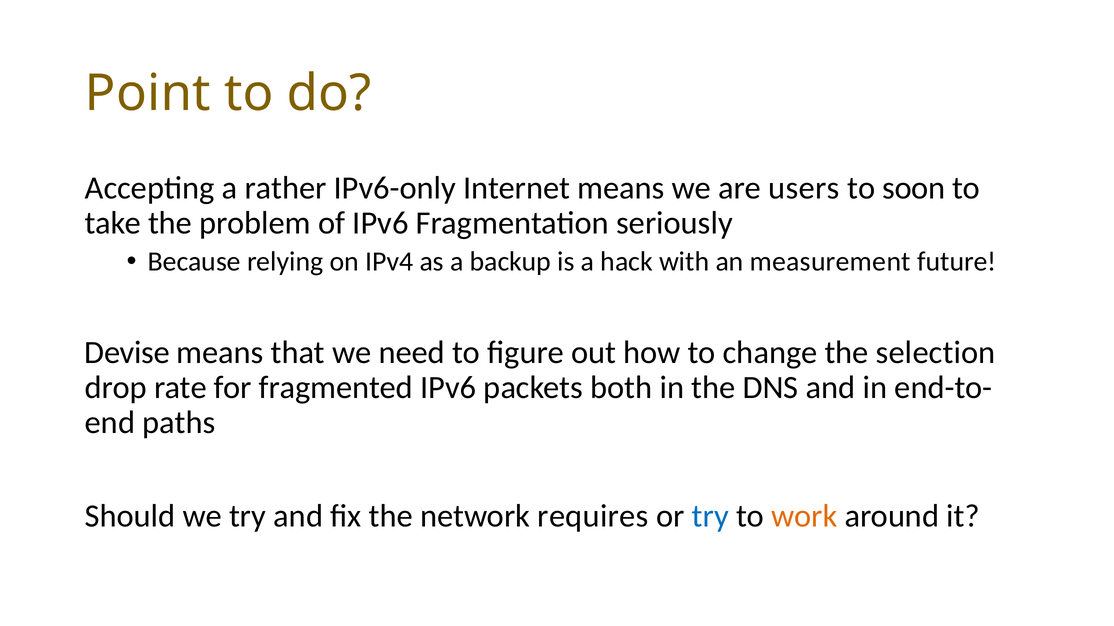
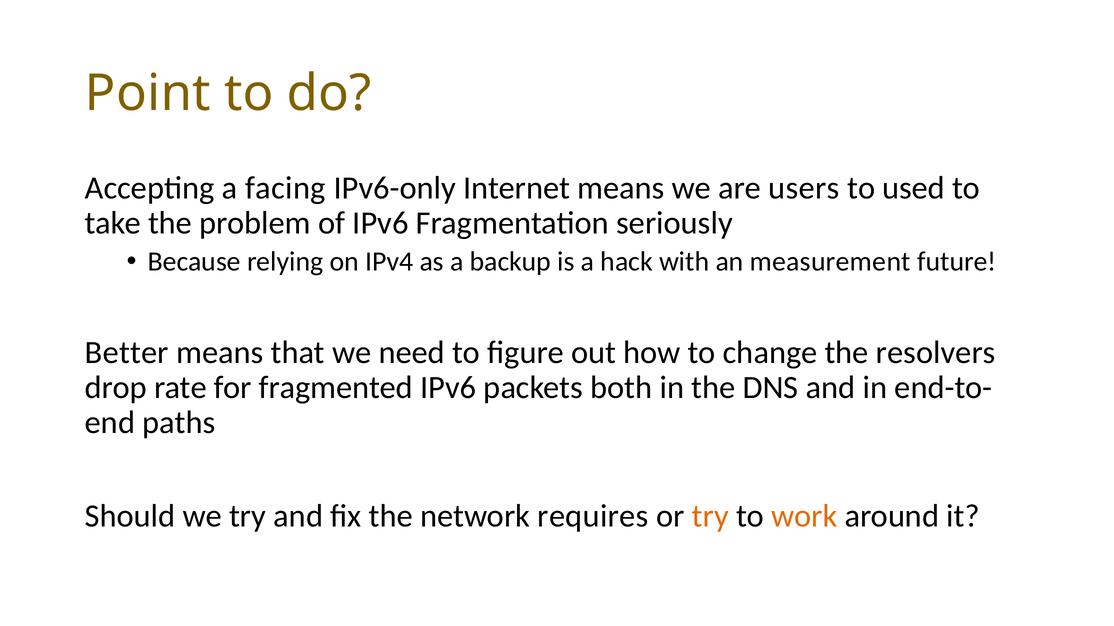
rather: rather -> facing
soon: soon -> used
Devise: Devise -> Better
selection: selection -> resolvers
try at (710, 516) colour: blue -> orange
